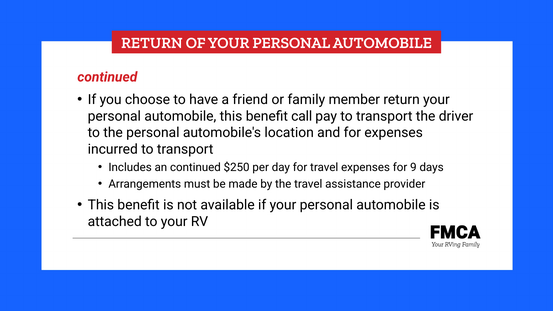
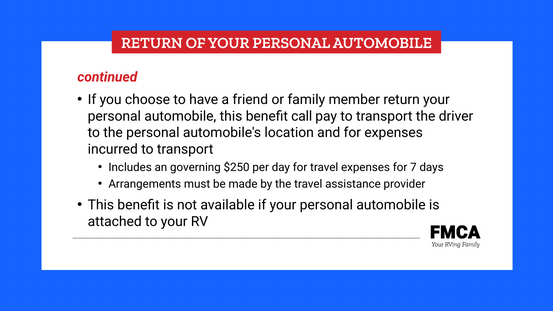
an continued: continued -> governing
9: 9 -> 7
